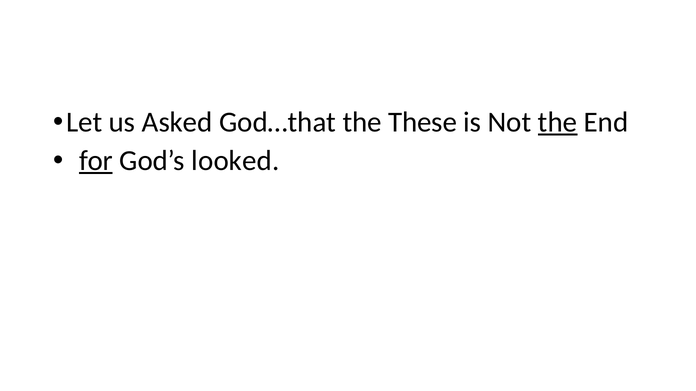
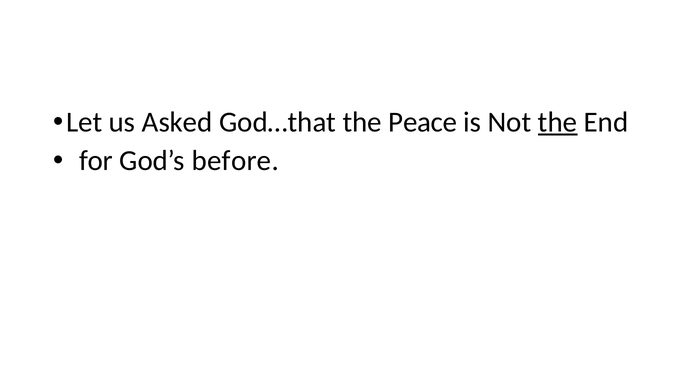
These: These -> Peace
for underline: present -> none
looked: looked -> before
